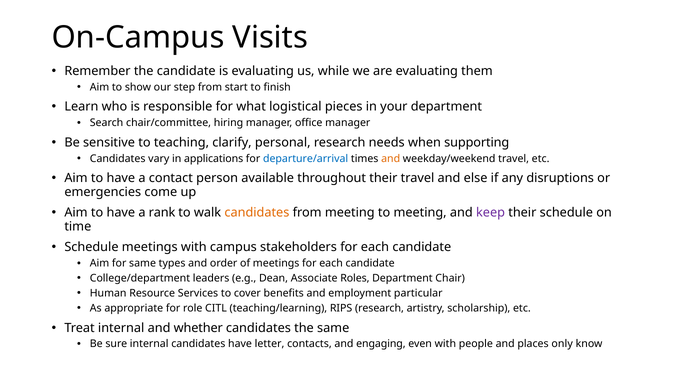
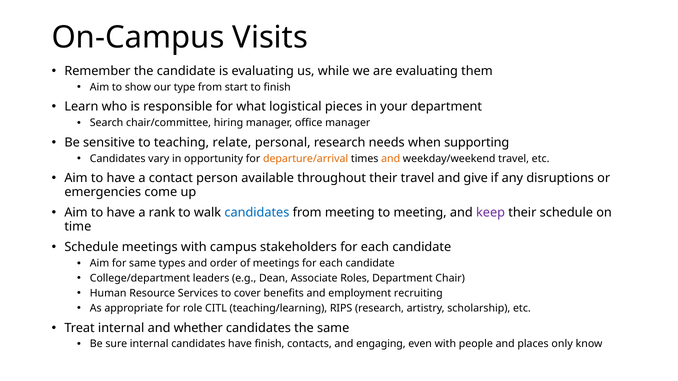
step: step -> type
clarify: clarify -> relate
applications: applications -> opportunity
departure/arrival colour: blue -> orange
else: else -> give
candidates at (257, 213) colour: orange -> blue
particular: particular -> recruiting
have letter: letter -> finish
